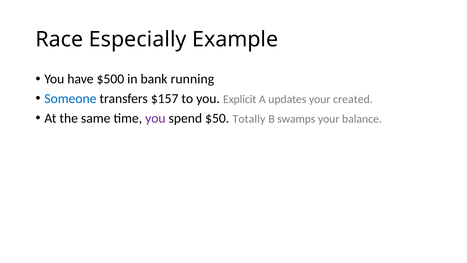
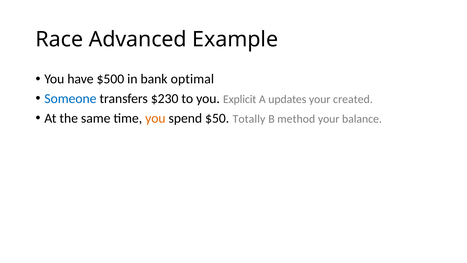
Especially: Especially -> Advanced
running: running -> optimal
$157: $157 -> $230
you at (155, 118) colour: purple -> orange
swamps: swamps -> method
